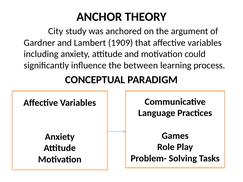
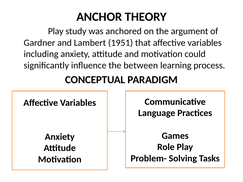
City at (56, 31): City -> Play
1909: 1909 -> 1951
